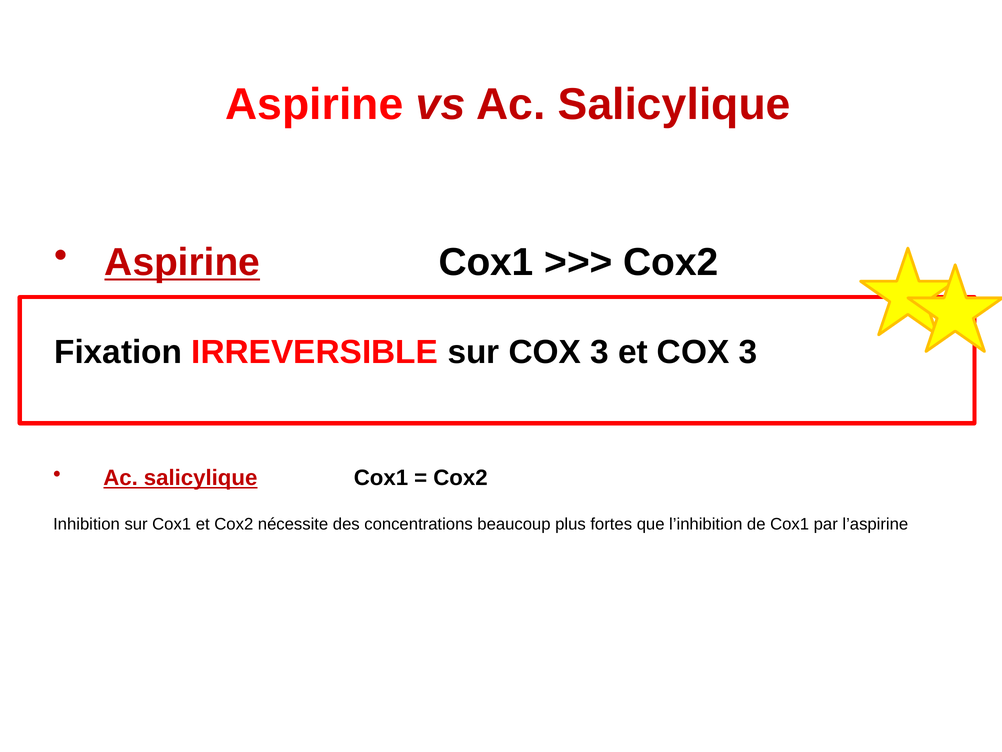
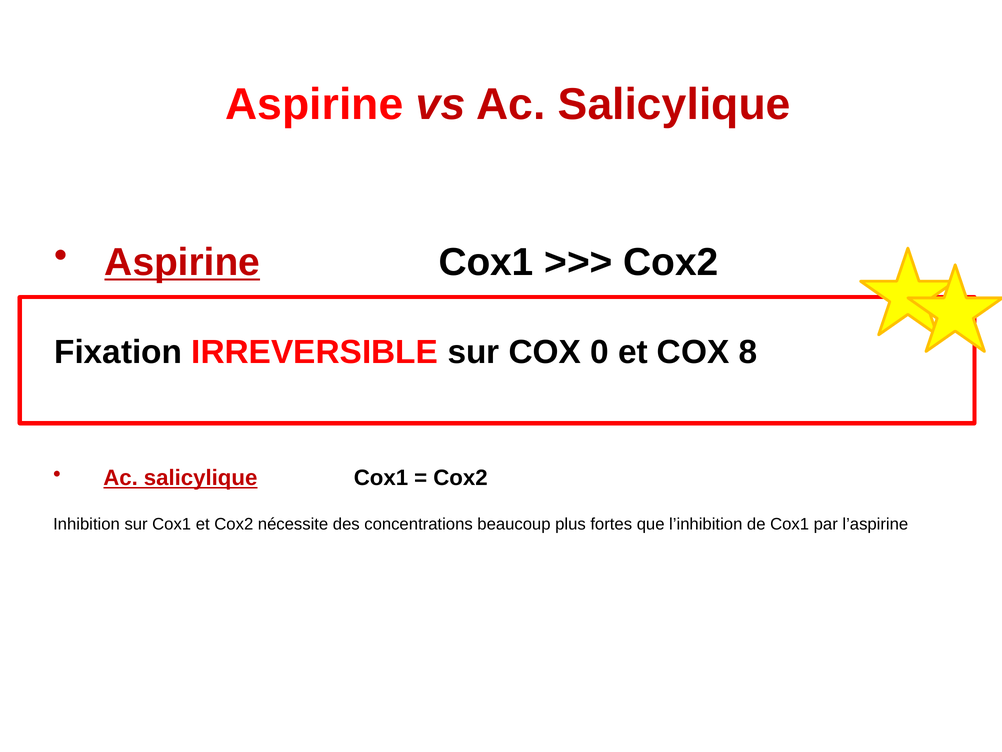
sur COX 3: 3 -> 0
et COX 3: 3 -> 8
